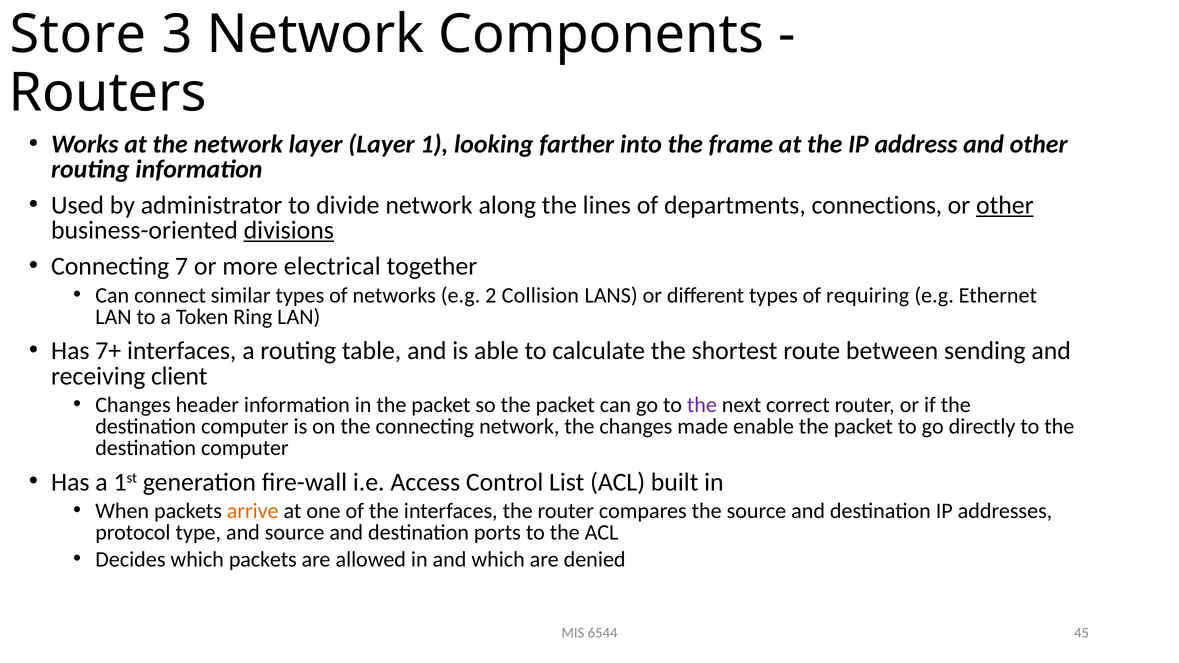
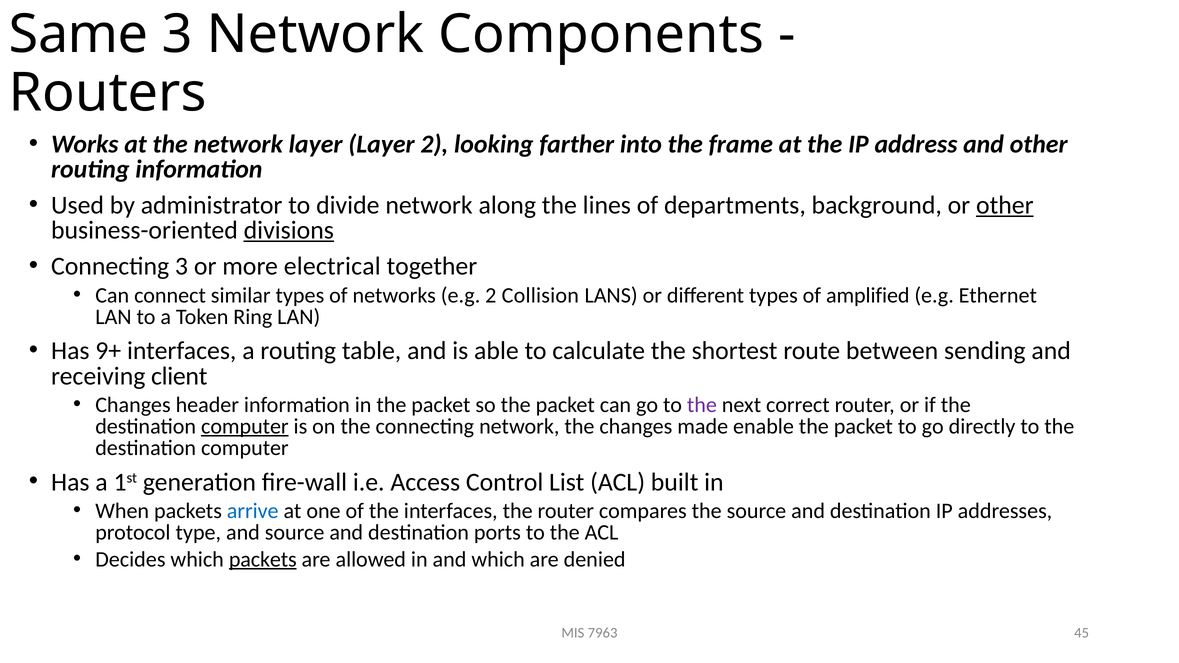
Store: Store -> Same
Layer 1: 1 -> 2
connections: connections -> background
Connecting 7: 7 -> 3
requiring: requiring -> amplified
7+: 7+ -> 9+
computer at (245, 427) underline: none -> present
arrive colour: orange -> blue
packets at (263, 560) underline: none -> present
6544: 6544 -> 7963
